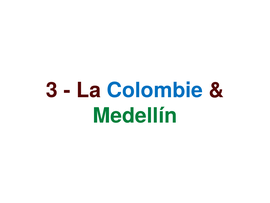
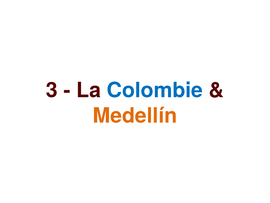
Medellín colour: green -> orange
